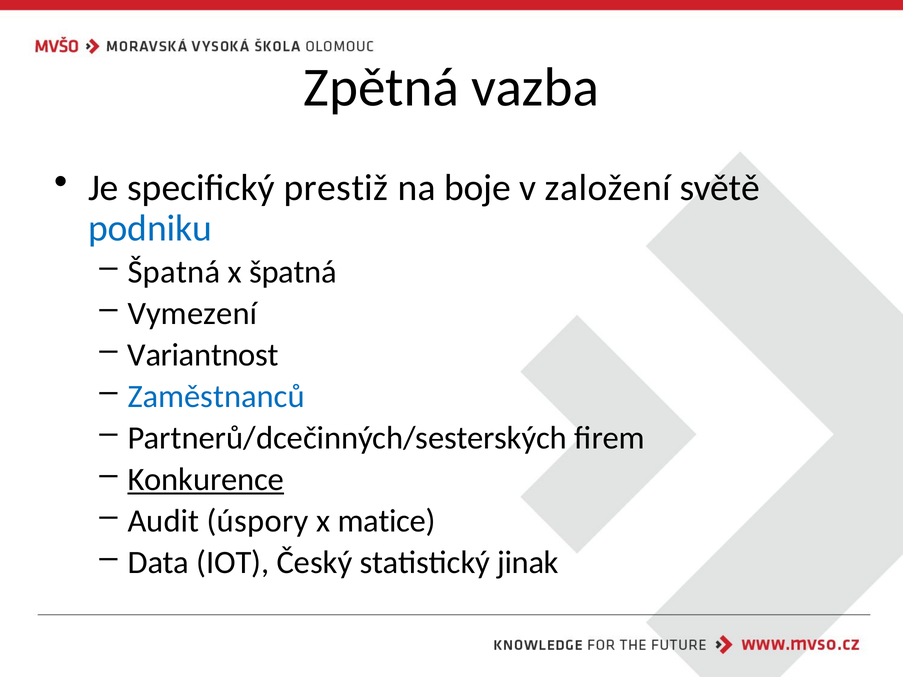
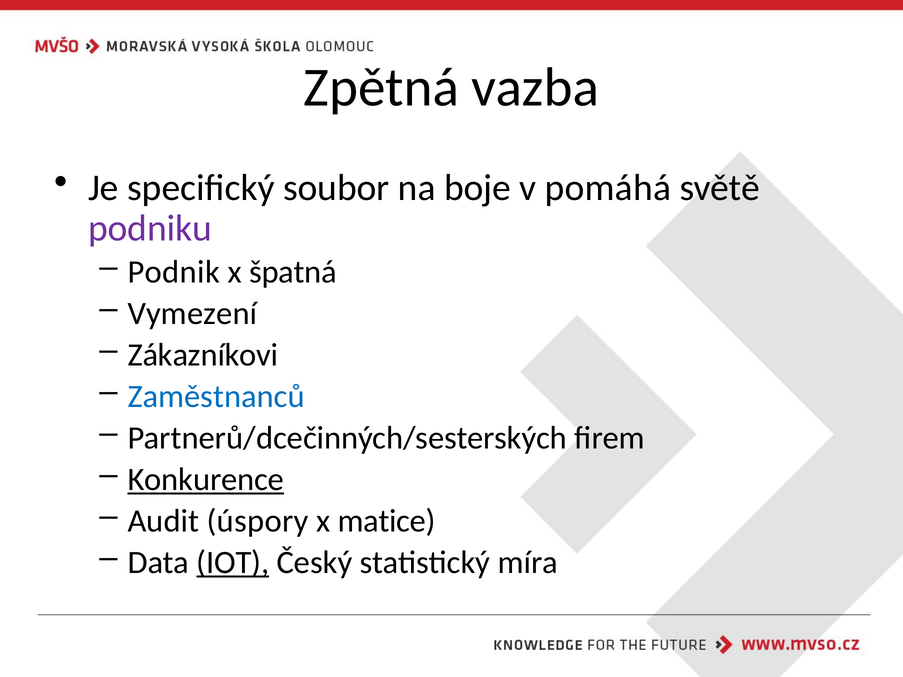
prestiž: prestiž -> soubor
založení: založení -> pomáhá
podniku colour: blue -> purple
Špatná at (174, 272): Špatná -> Podnik
Variantnost: Variantnost -> Zákazníkovi
IOT underline: none -> present
jinak: jinak -> míra
